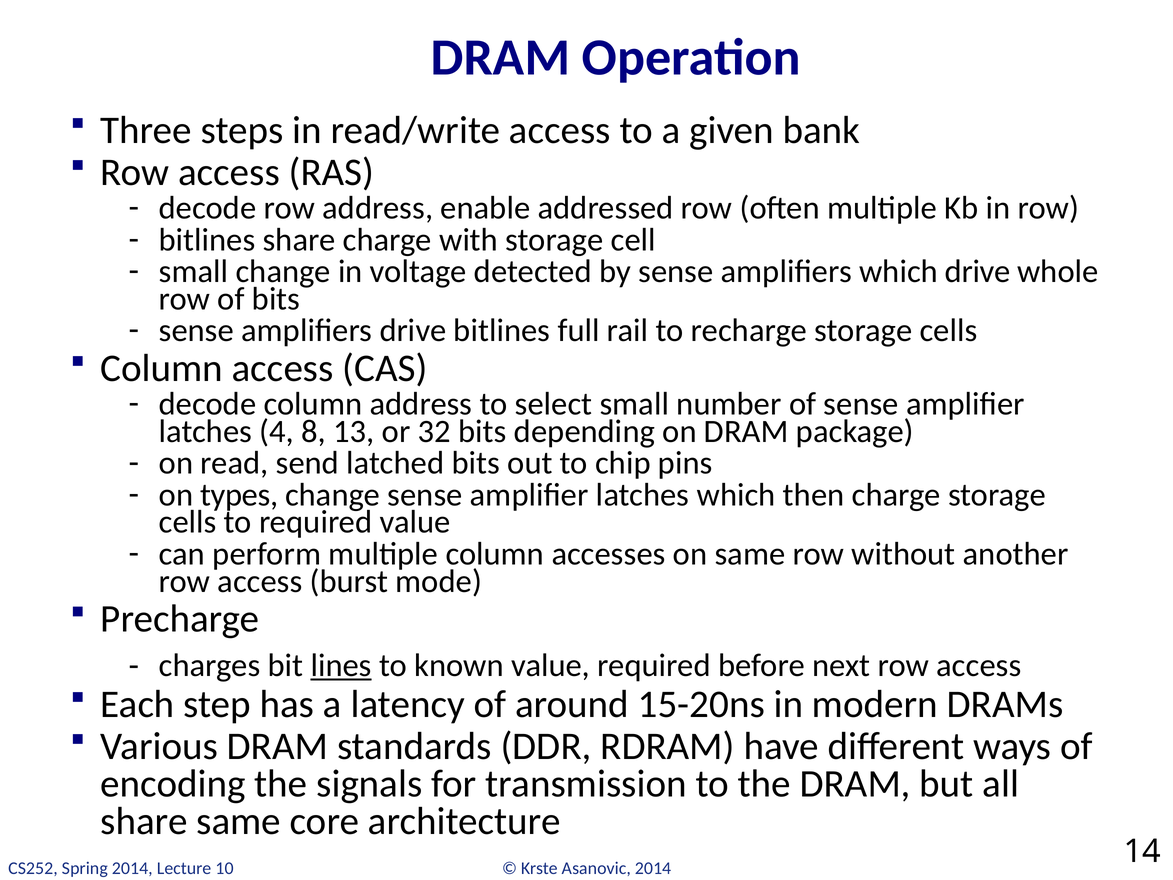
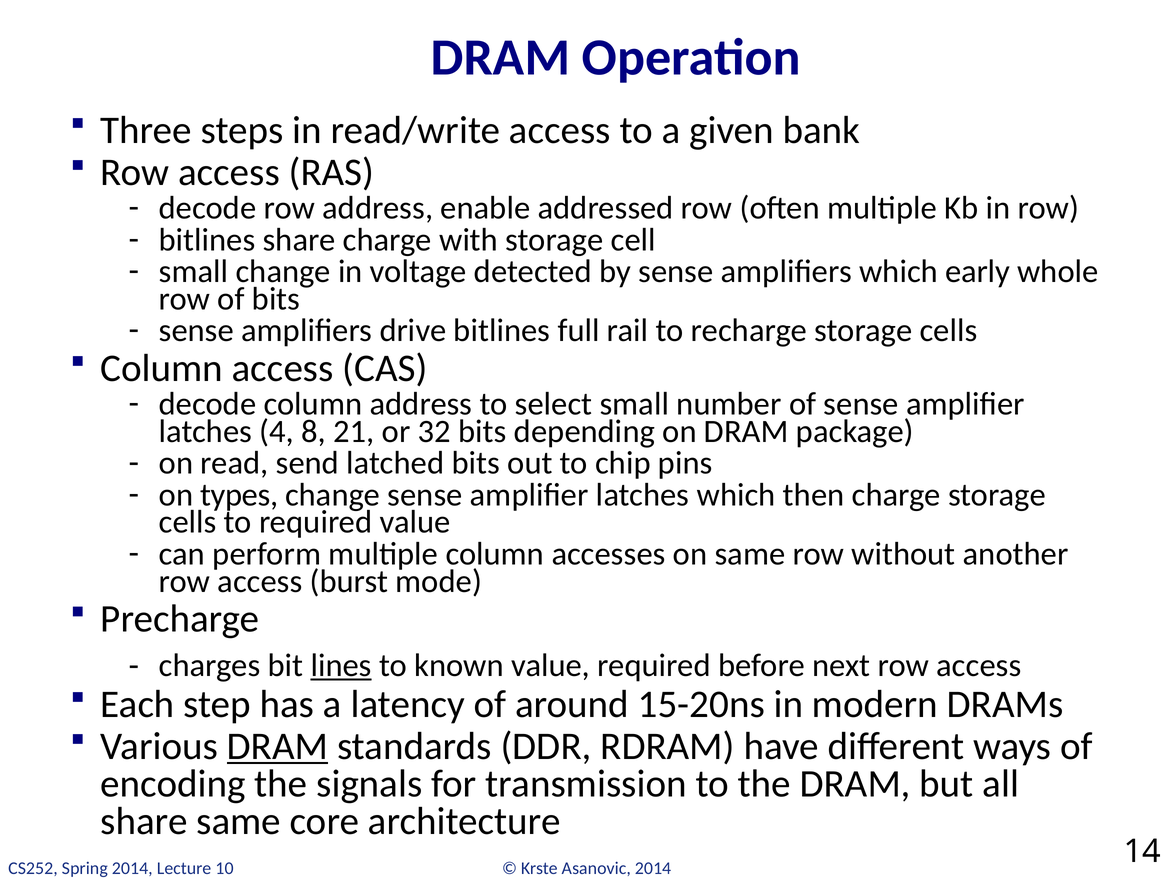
which drive: drive -> early
13: 13 -> 21
DRAM at (277, 746) underline: none -> present
